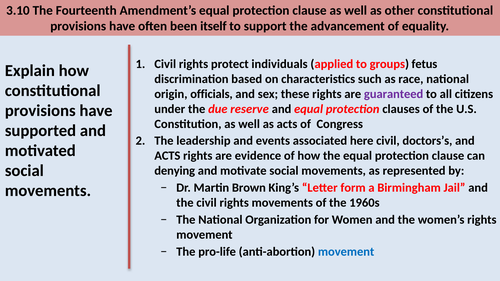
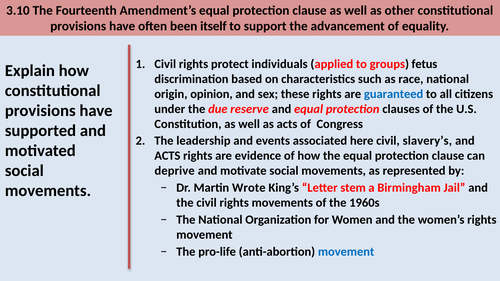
officials: officials -> opinion
guaranteed colour: purple -> blue
doctors’s: doctors’s -> slavery’s
denying: denying -> deprive
Brown: Brown -> Wrote
form: form -> stem
